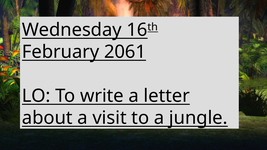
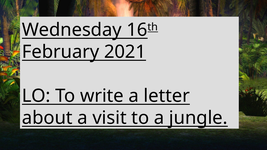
2061: 2061 -> 2021
